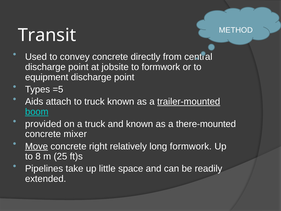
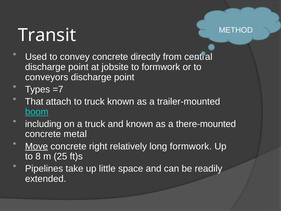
equipment: equipment -> conveyors
=5: =5 -> =7
Aids: Aids -> That
trailer-mounted underline: present -> none
provided: provided -> including
mixer: mixer -> metal
